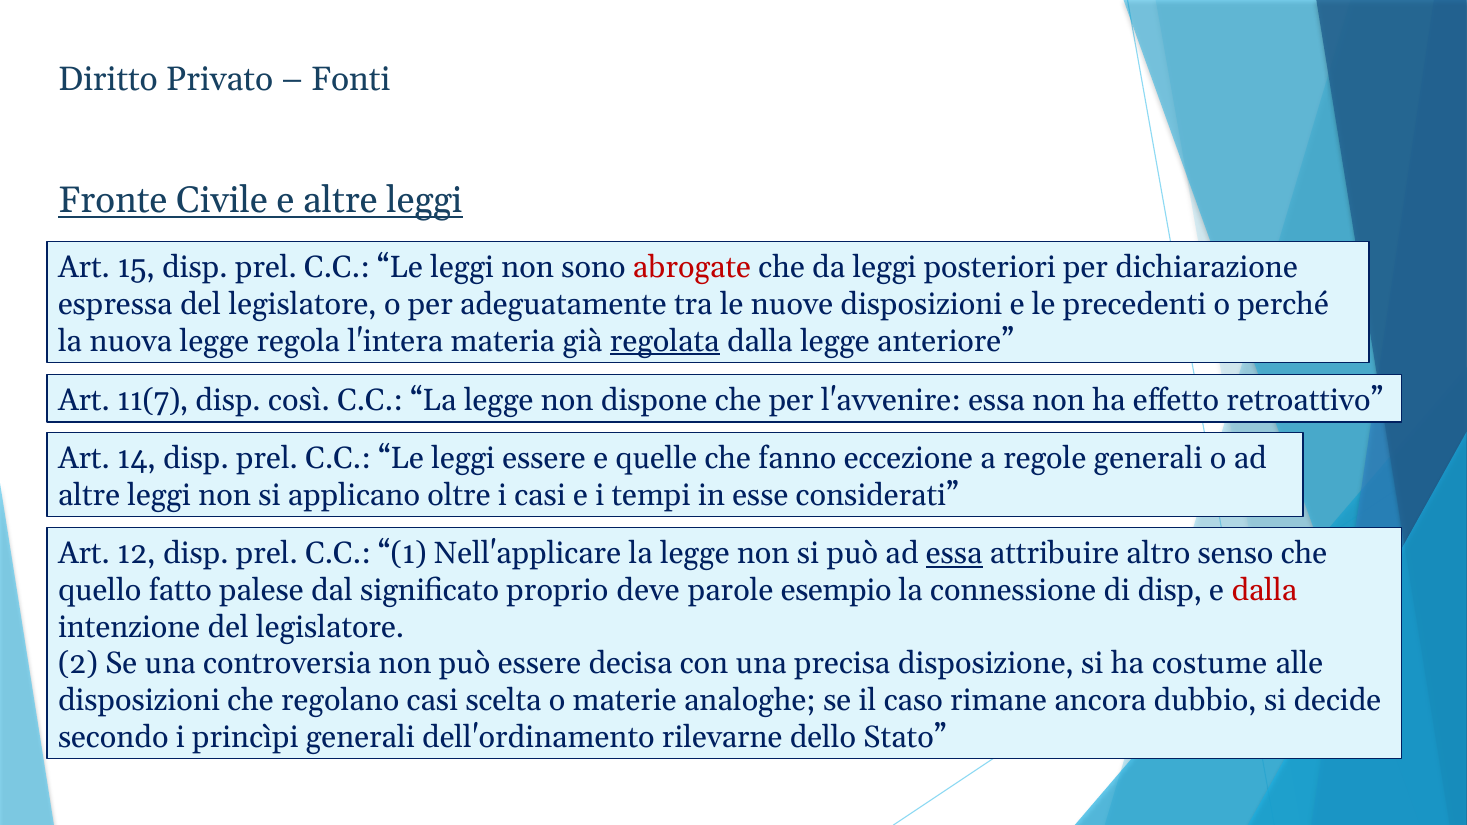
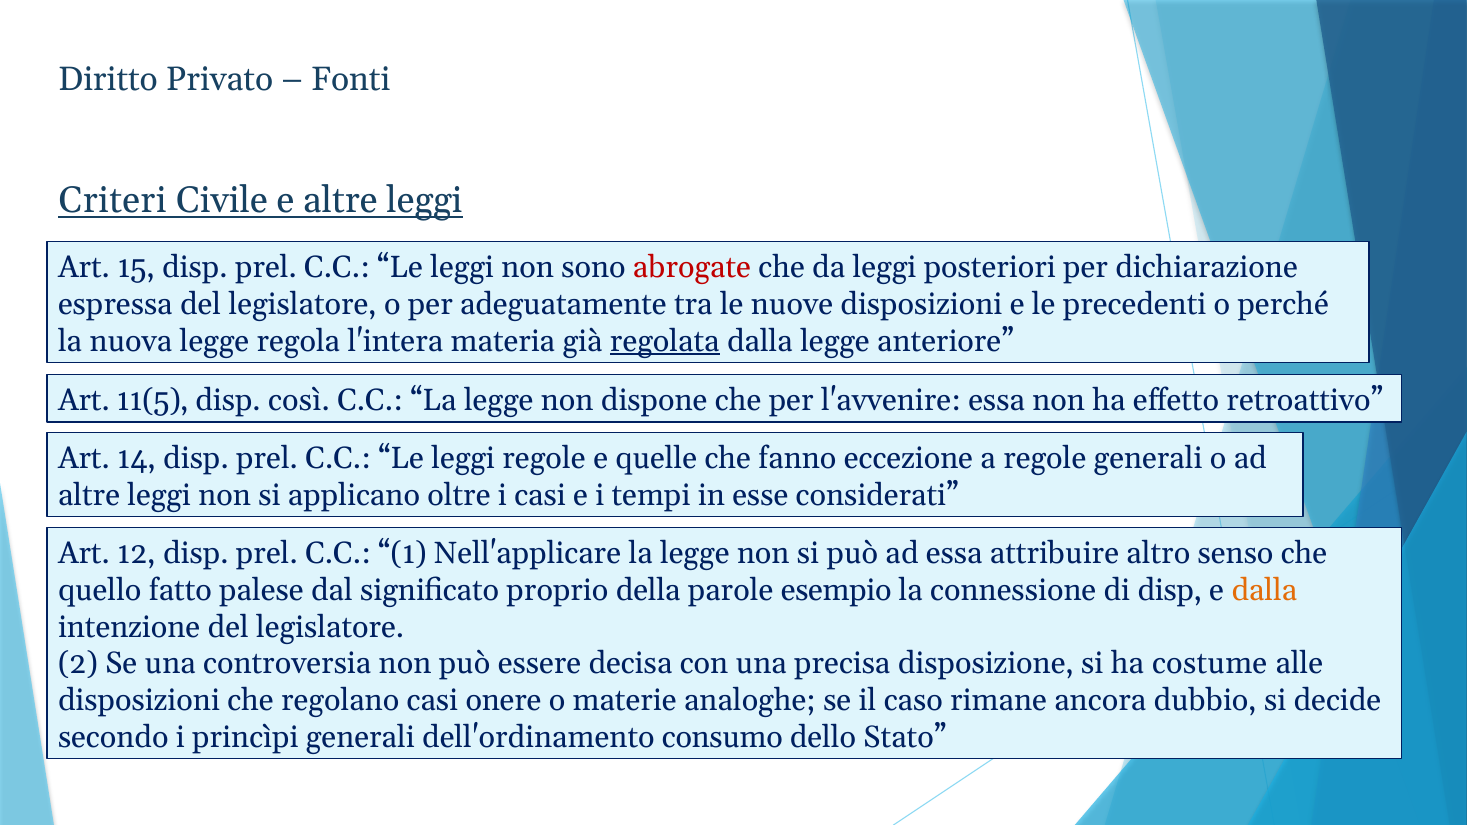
Fronte: Fronte -> Criteri
11(7: 11(7 -> 11(5
leggi essere: essere -> regole
essa at (954, 554) underline: present -> none
deve: deve -> della
dalla at (1264, 590) colour: red -> orange
scelta: scelta -> onere
rilevarne: rilevarne -> consumo
